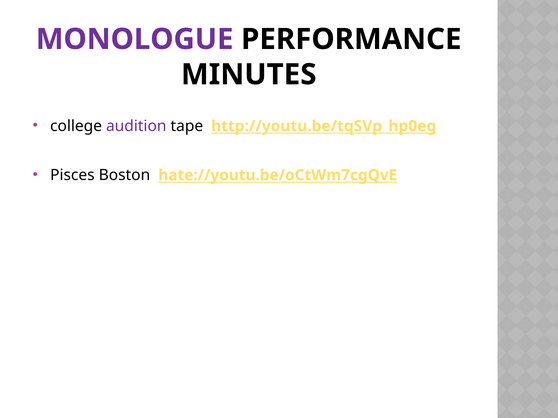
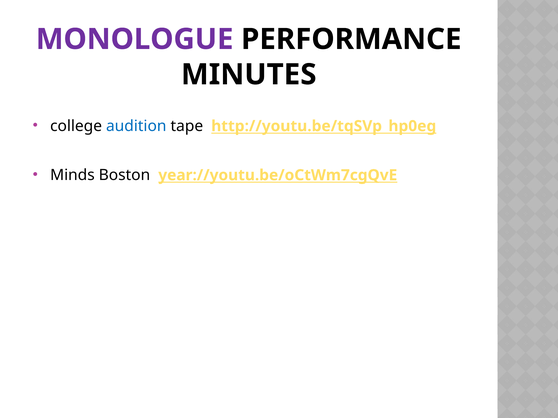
audition colour: purple -> blue
Pisces: Pisces -> Minds
hate://youtu.be/oCtWm7cgQvE: hate://youtu.be/oCtWm7cgQvE -> year://youtu.be/oCtWm7cgQvE
